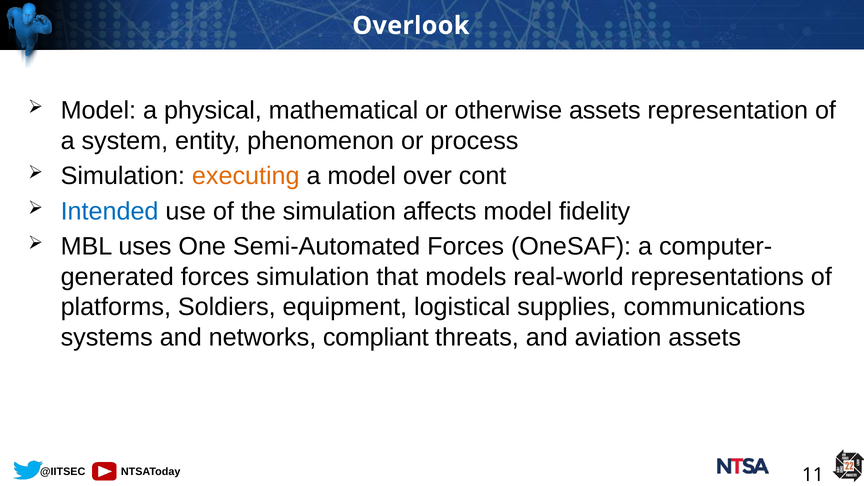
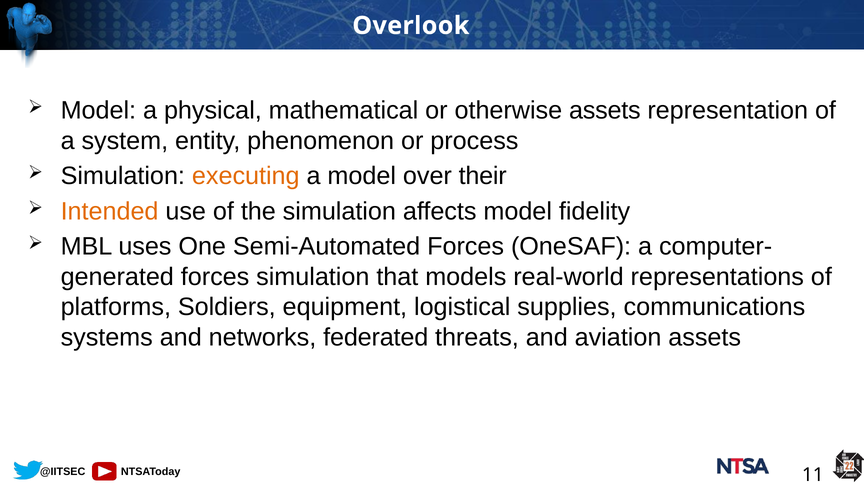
cont: cont -> their
Intended colour: blue -> orange
compliant: compliant -> federated
